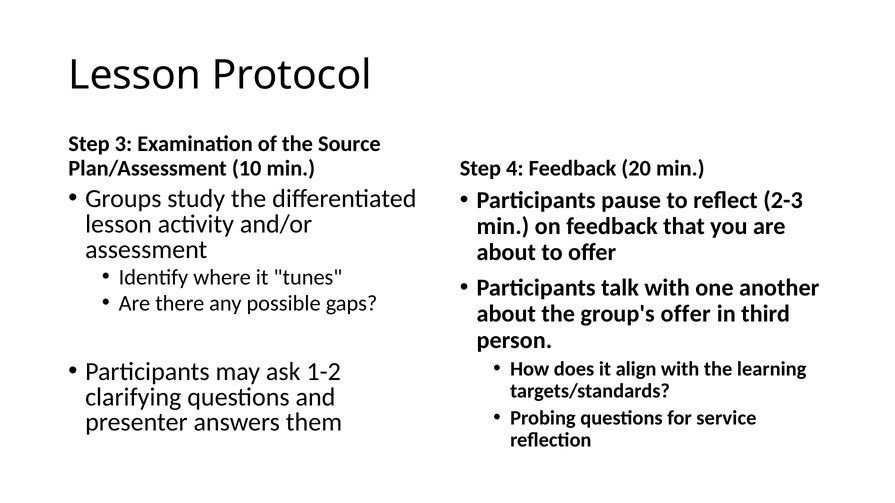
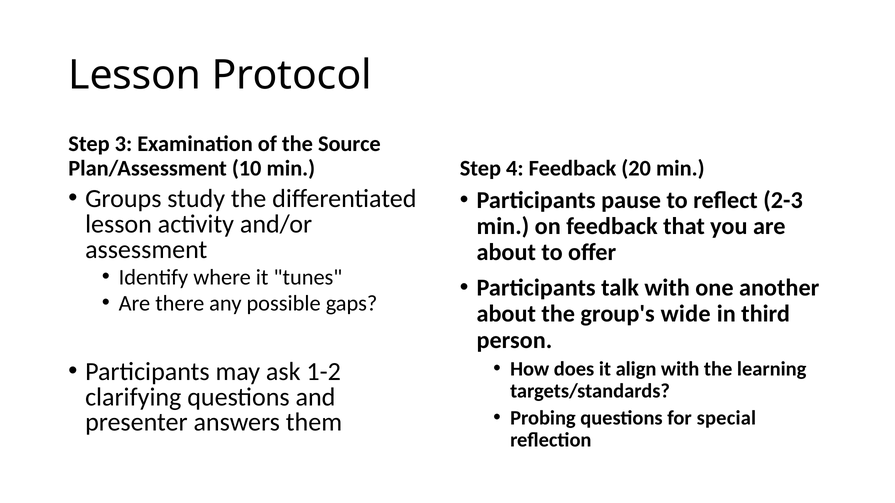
group's offer: offer -> wide
service: service -> special
